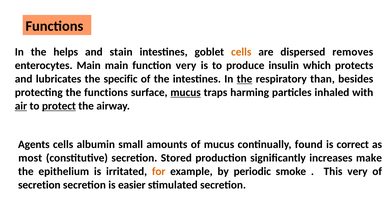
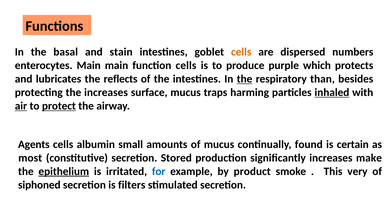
helps: helps -> basal
removes: removes -> numbers
function very: very -> cells
insulin: insulin -> purple
specific: specific -> reflects
the functions: functions -> increases
mucus at (186, 92) underline: present -> none
inhaled underline: none -> present
correct: correct -> certain
epithelium underline: none -> present
for colour: orange -> blue
periodic: periodic -> product
secretion at (39, 184): secretion -> siphoned
easier: easier -> filters
